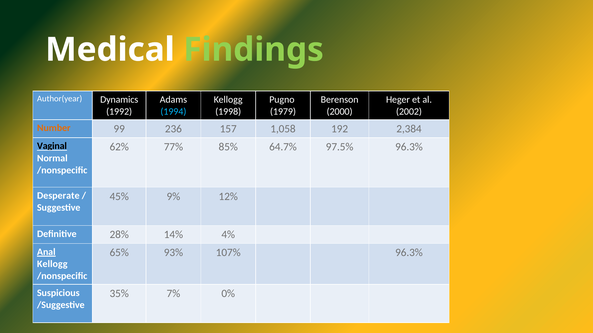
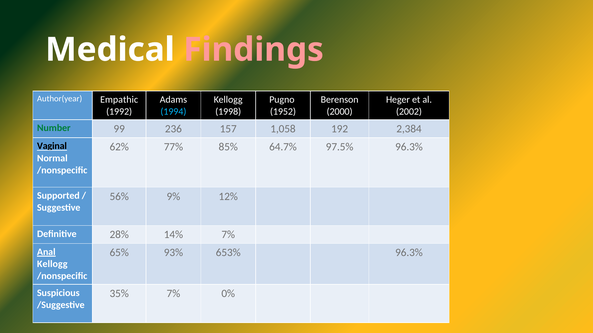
Findings colour: light green -> pink
Dynamics: Dynamics -> Empathic
1979: 1979 -> 1952
Number colour: orange -> green
Desperate: Desperate -> Supported
45%: 45% -> 56%
14% 4%: 4% -> 7%
107%: 107% -> 653%
